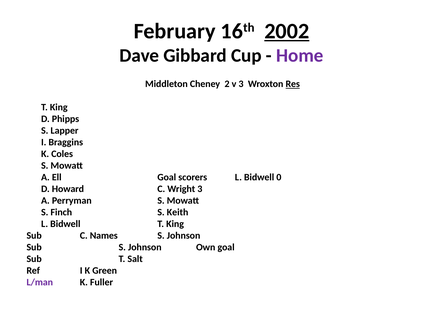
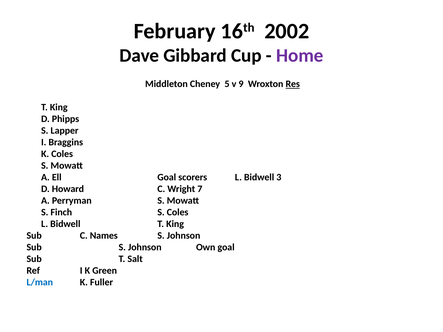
2002 underline: present -> none
2: 2 -> 5
v 3: 3 -> 9
0: 0 -> 3
Wright 3: 3 -> 7
S Keith: Keith -> Coles
L/man colour: purple -> blue
